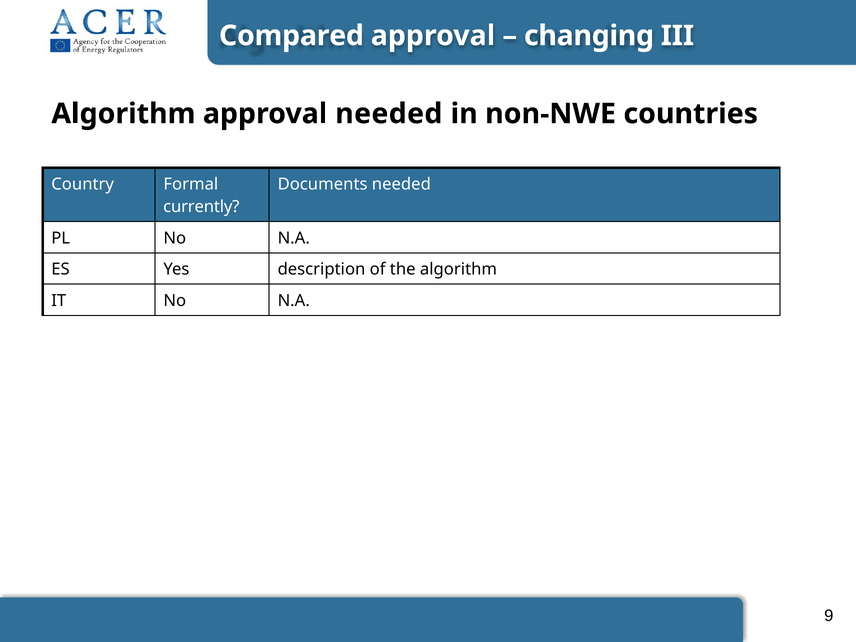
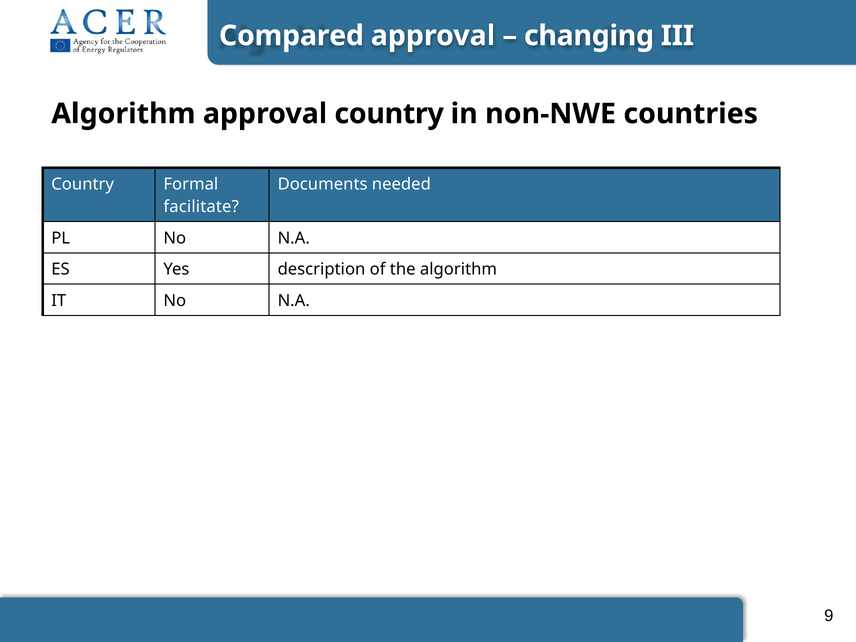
approval needed: needed -> country
currently: currently -> facilitate
